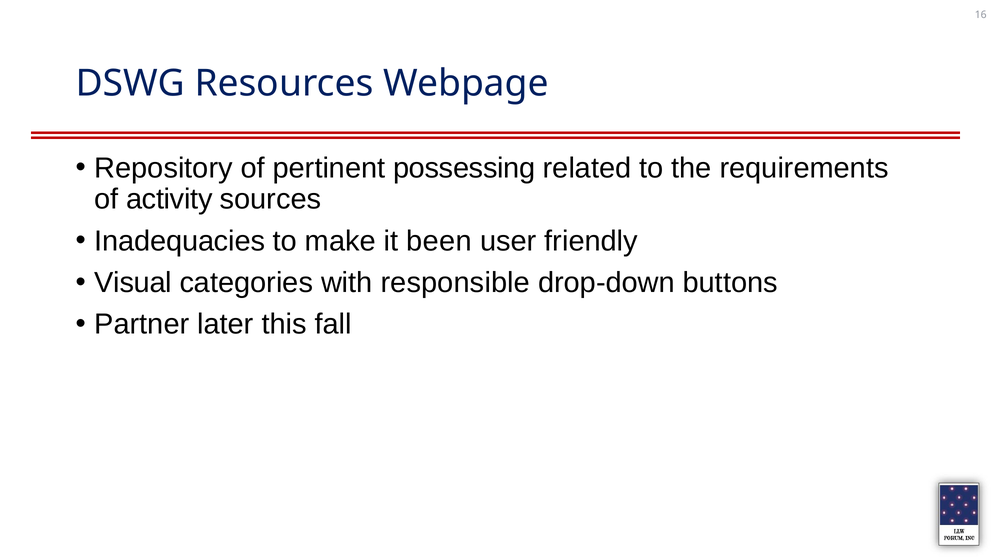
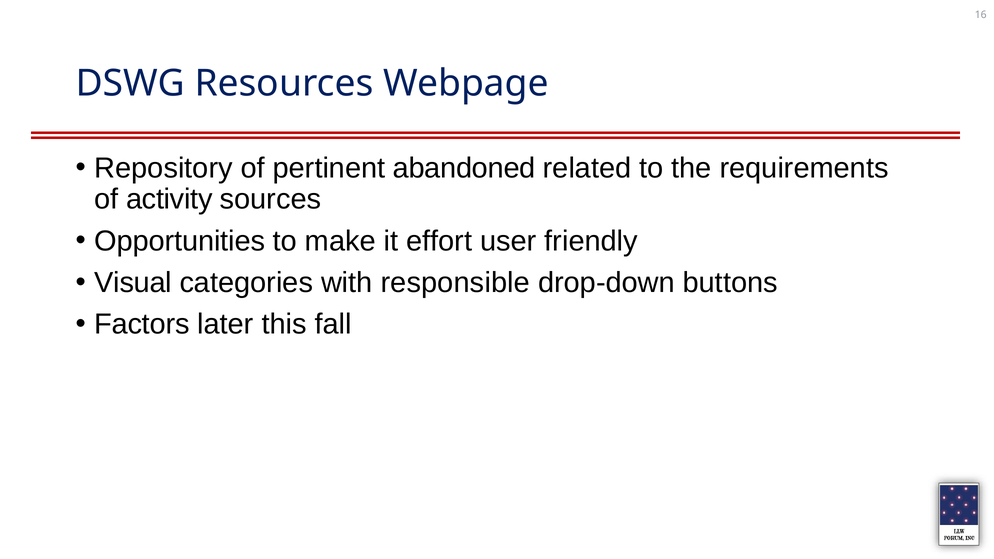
possessing: possessing -> abandoned
Inadequacies: Inadequacies -> Opportunities
been: been -> effort
Partner: Partner -> Factors
